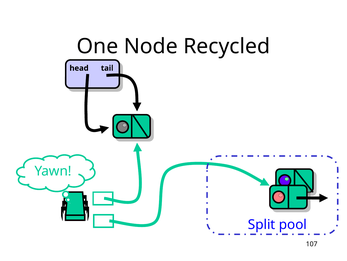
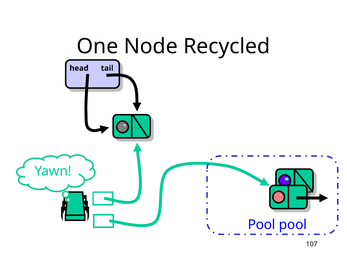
Split at (262, 224): Split -> Pool
